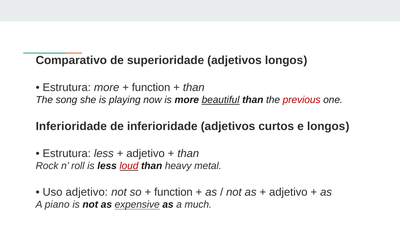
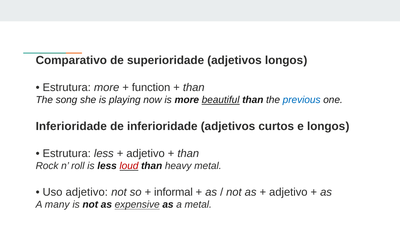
previous colour: red -> blue
function at (173, 192): function -> informal
piano: piano -> many
a much: much -> metal
